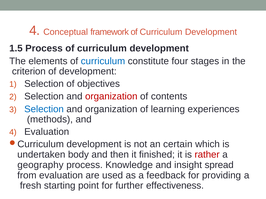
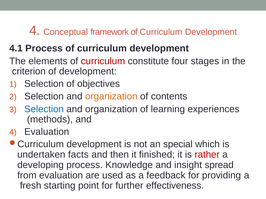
1.5: 1.5 -> 4.1
curriculum at (103, 61) colour: blue -> red
organization at (111, 97) colour: red -> orange
certain: certain -> special
body: body -> facts
geography: geography -> developing
